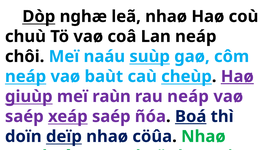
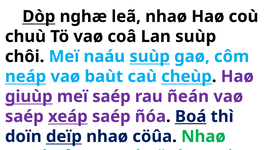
Lan neáp: neáp -> suùp
Haø at (237, 76) underline: present -> none
meï raùn: raùn -> saép
rau neáp: neáp -> ñeán
